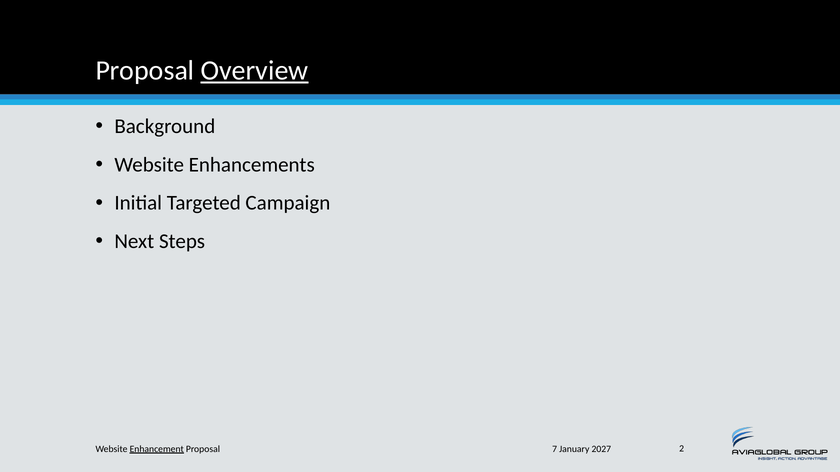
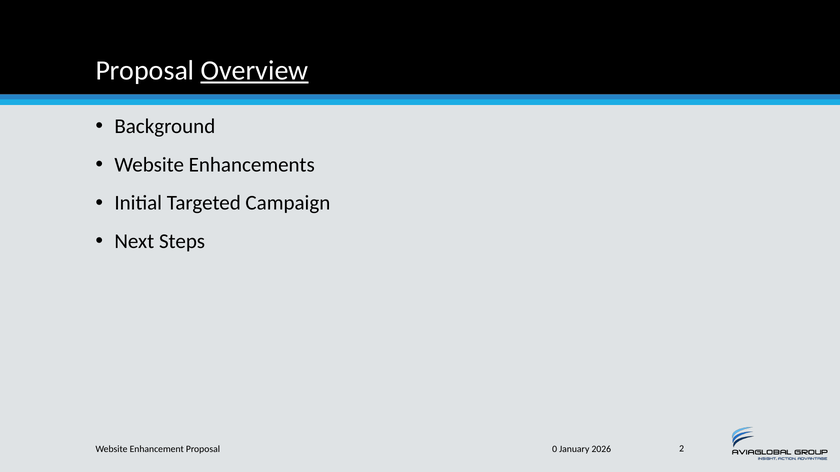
Enhancement underline: present -> none
7: 7 -> 0
2027: 2027 -> 2026
